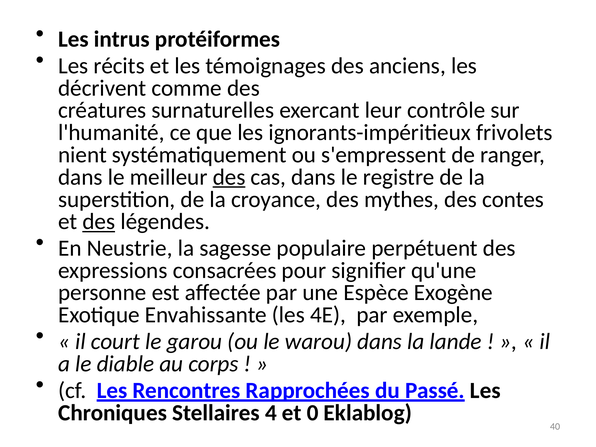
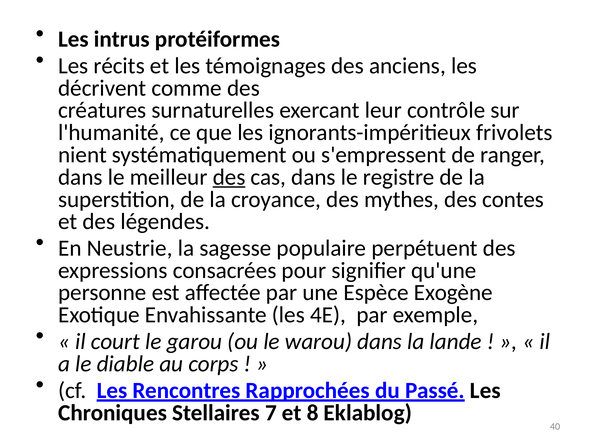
des at (99, 222) underline: present -> none
4: 4 -> 7
0: 0 -> 8
